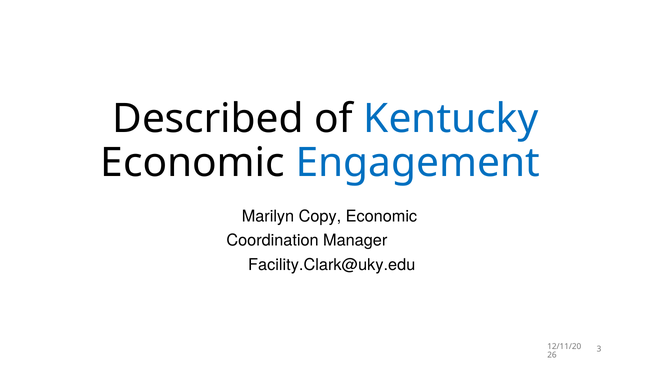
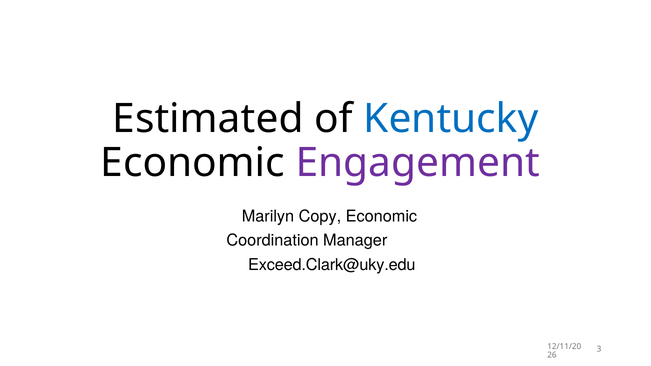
Described: Described -> Estimated
Engagement colour: blue -> purple
Facility.Clark@uky.edu: Facility.Clark@uky.edu -> Exceed.Clark@uky.edu
